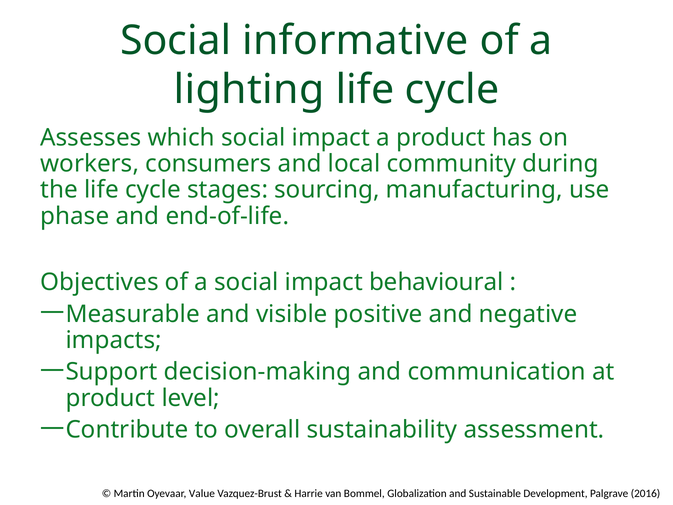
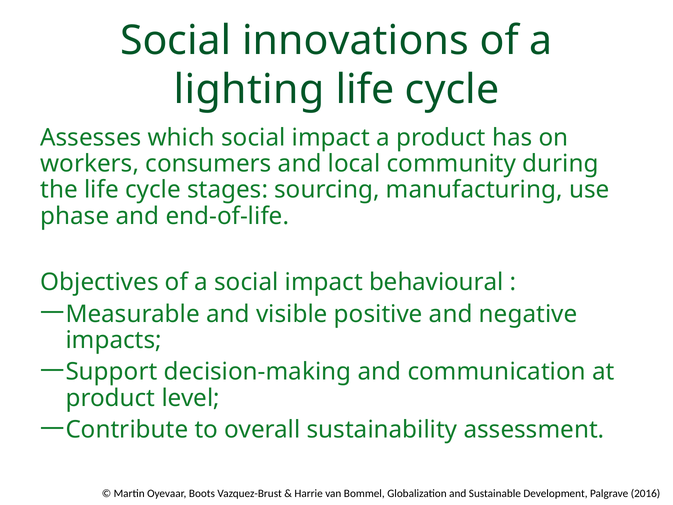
informative: informative -> innovations
Value: Value -> Boots
